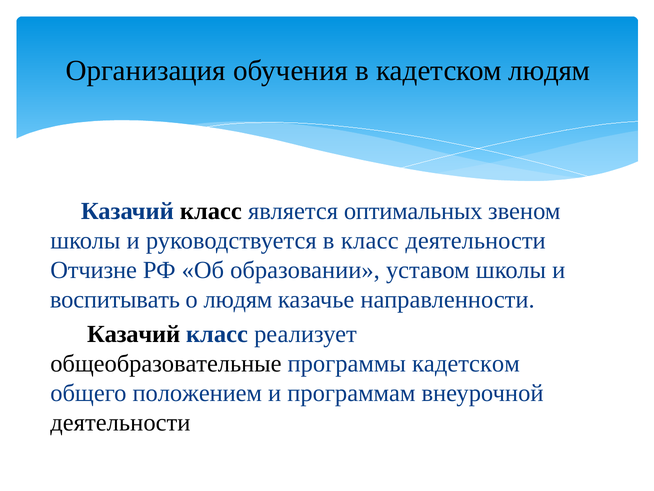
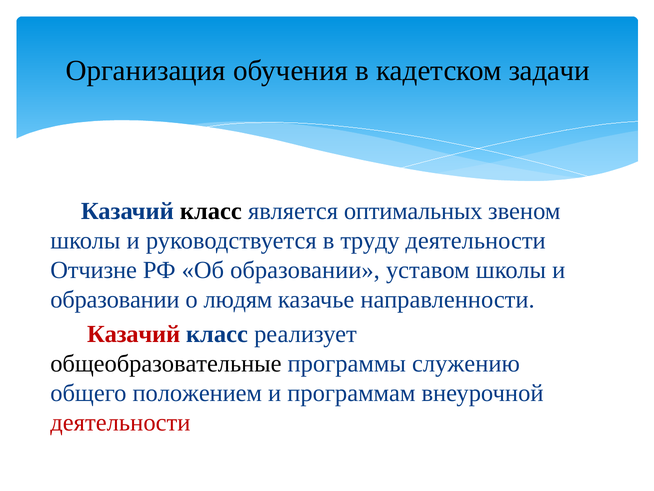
кадетском людям: людям -> задачи
в класс: класс -> труду
воспитывать at (115, 299): воспитывать -> образовании
Казачий at (134, 334) colour: black -> red
программы кадетском: кадетском -> служению
деятельности at (120, 422) colour: black -> red
